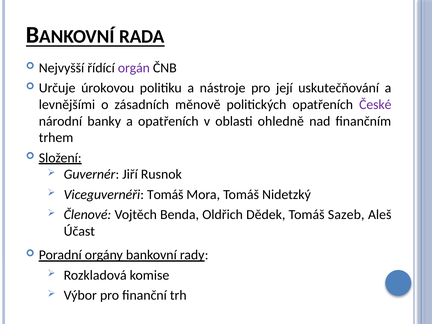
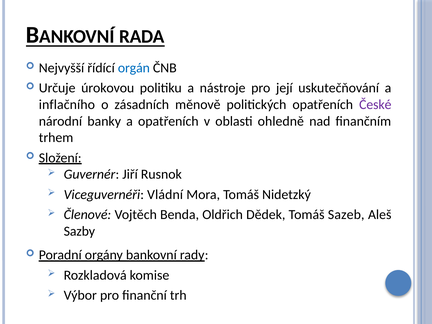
orgán colour: purple -> blue
levnějšími: levnějšími -> inflačního
Viceguvernéři Tomáš: Tomáš -> Vládní
Účast: Účast -> Sazby
